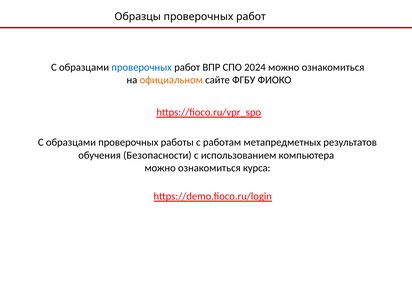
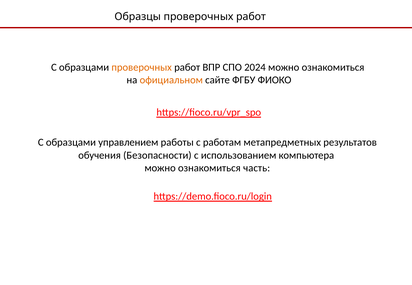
проверочных at (142, 67) colour: blue -> orange
С образцами проверочных: проверочных -> управлением
курса: курса -> часть
